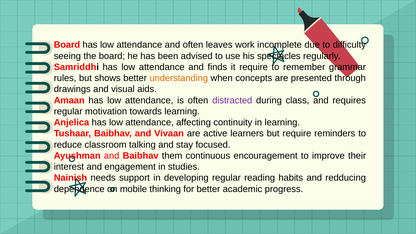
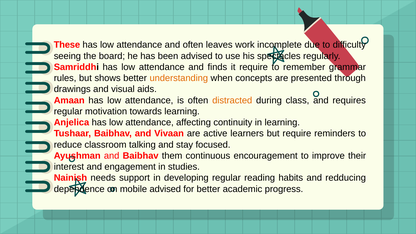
Board at (67, 45): Board -> These
distracted colour: purple -> orange
mobile thinking: thinking -> advised
